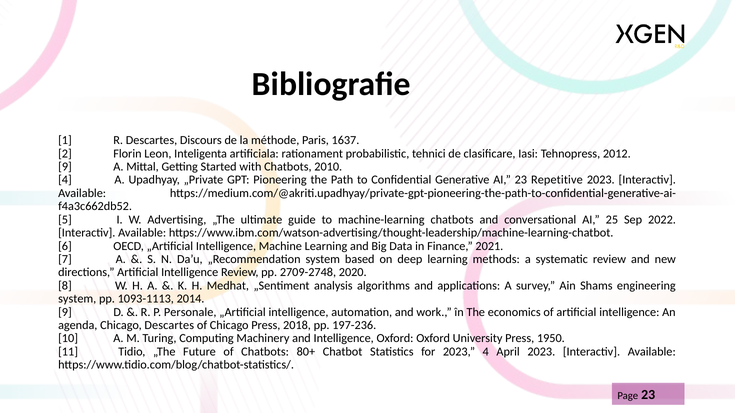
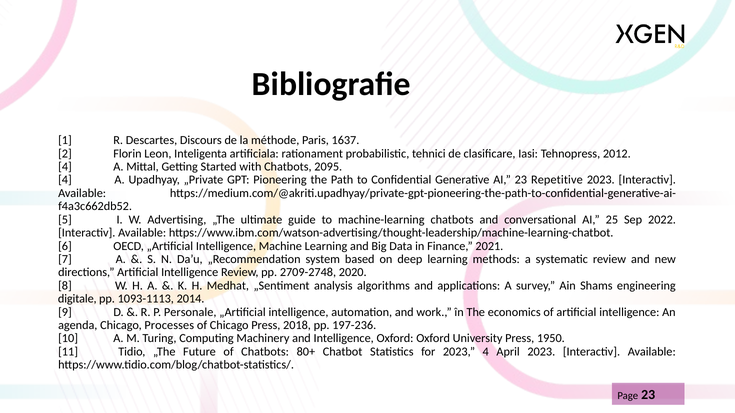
9 at (65, 167): 9 -> 4
2010: 2010 -> 2095
system at (77, 299): system -> digitale
Chicago Descartes: Descartes -> Processes
